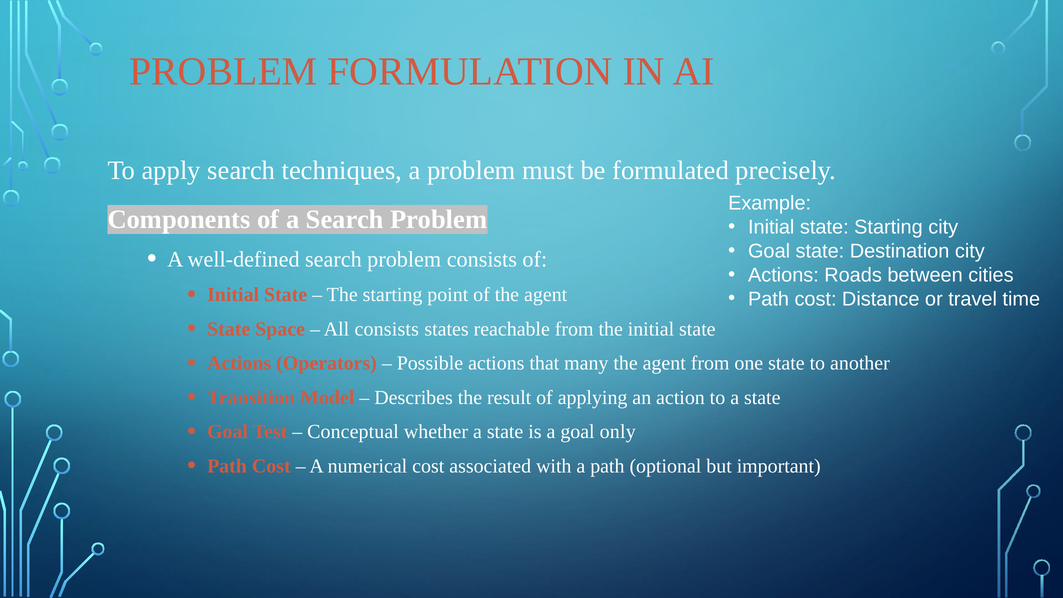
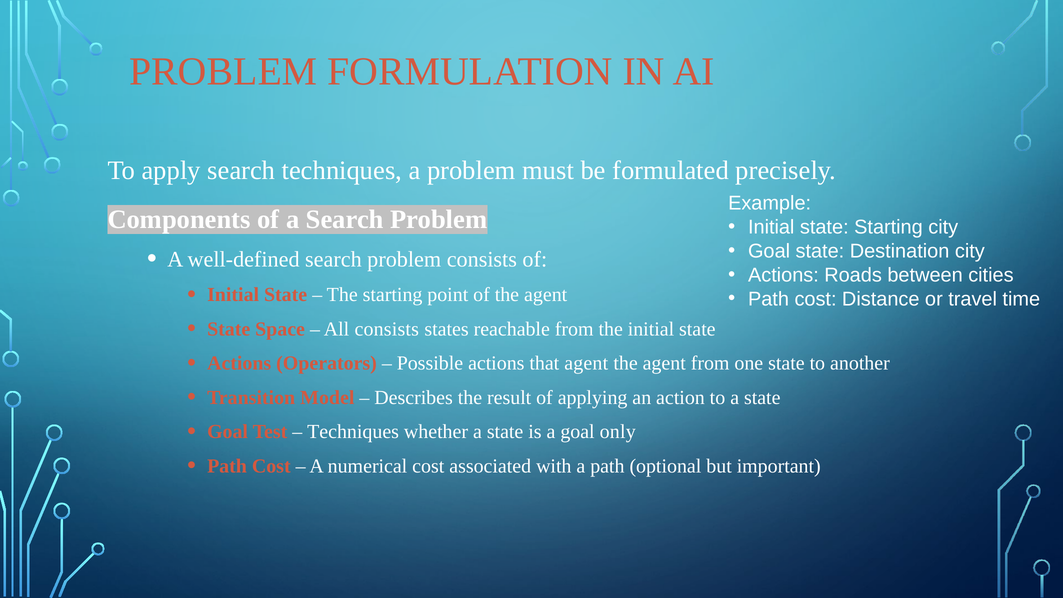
that many: many -> agent
Conceptual at (353, 432): Conceptual -> Techniques
